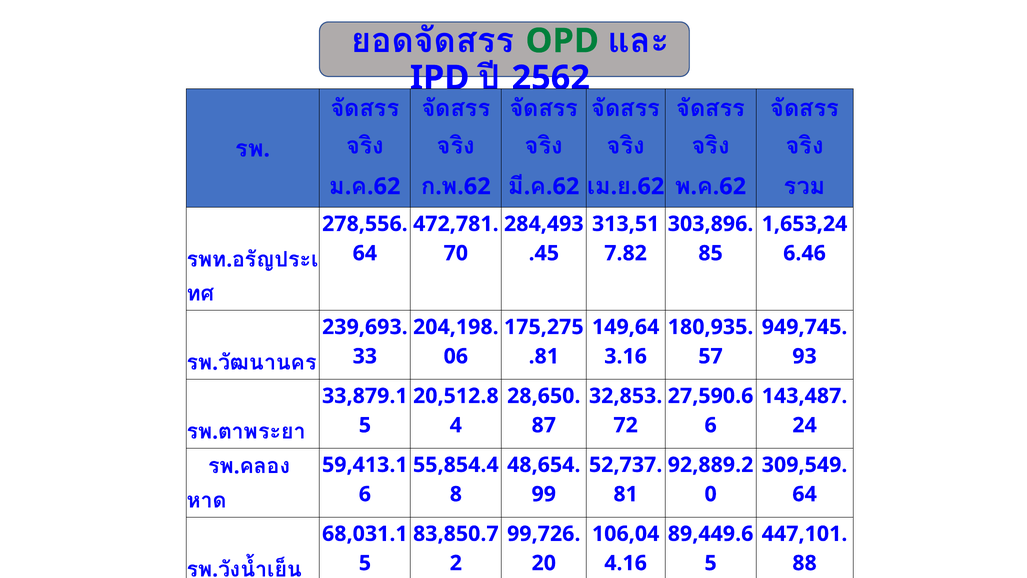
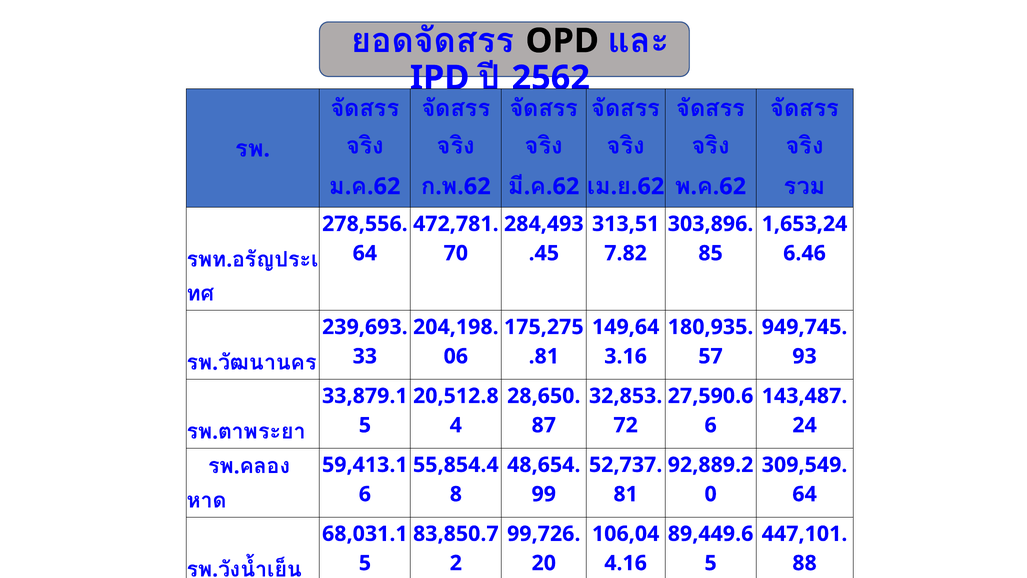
OPD colour: green -> black
